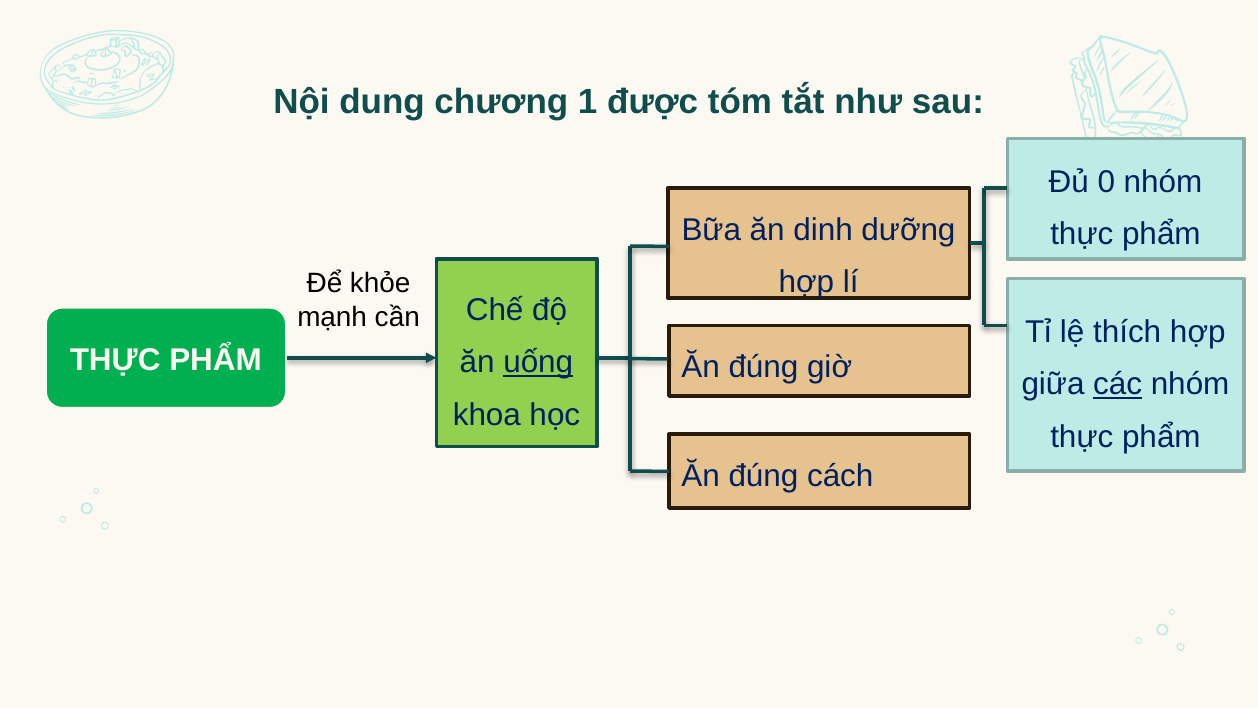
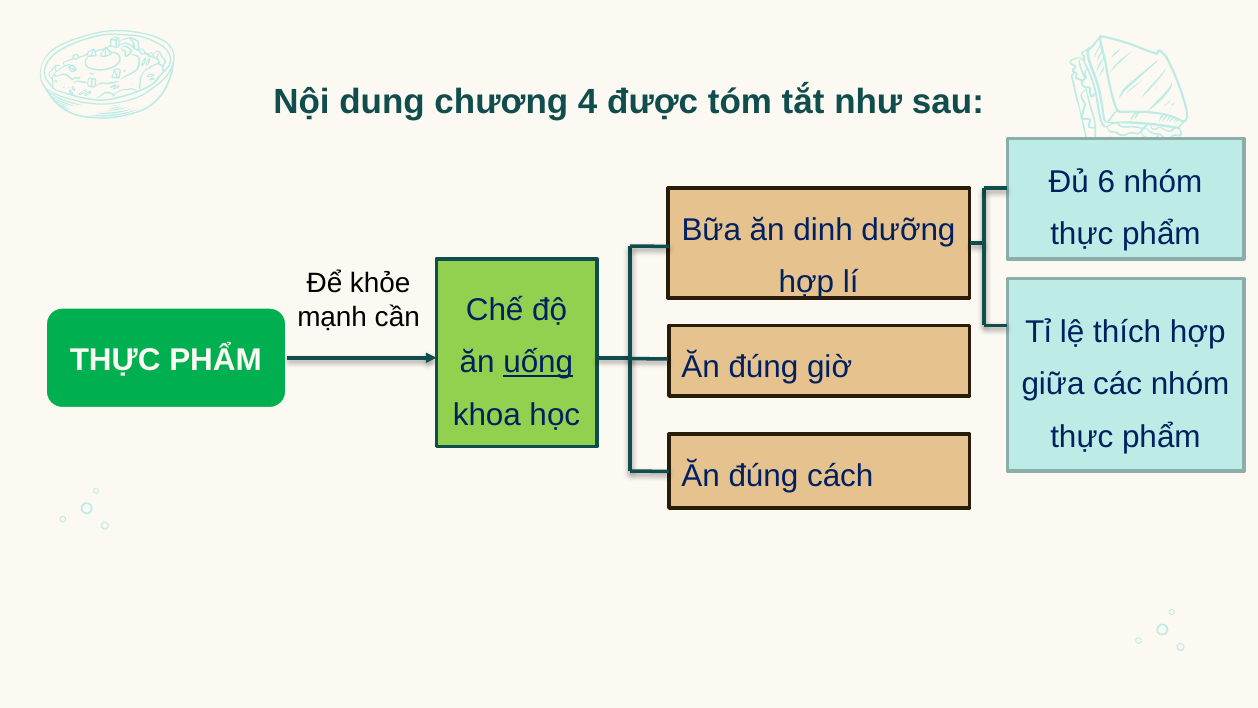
1: 1 -> 4
0: 0 -> 6
các underline: present -> none
